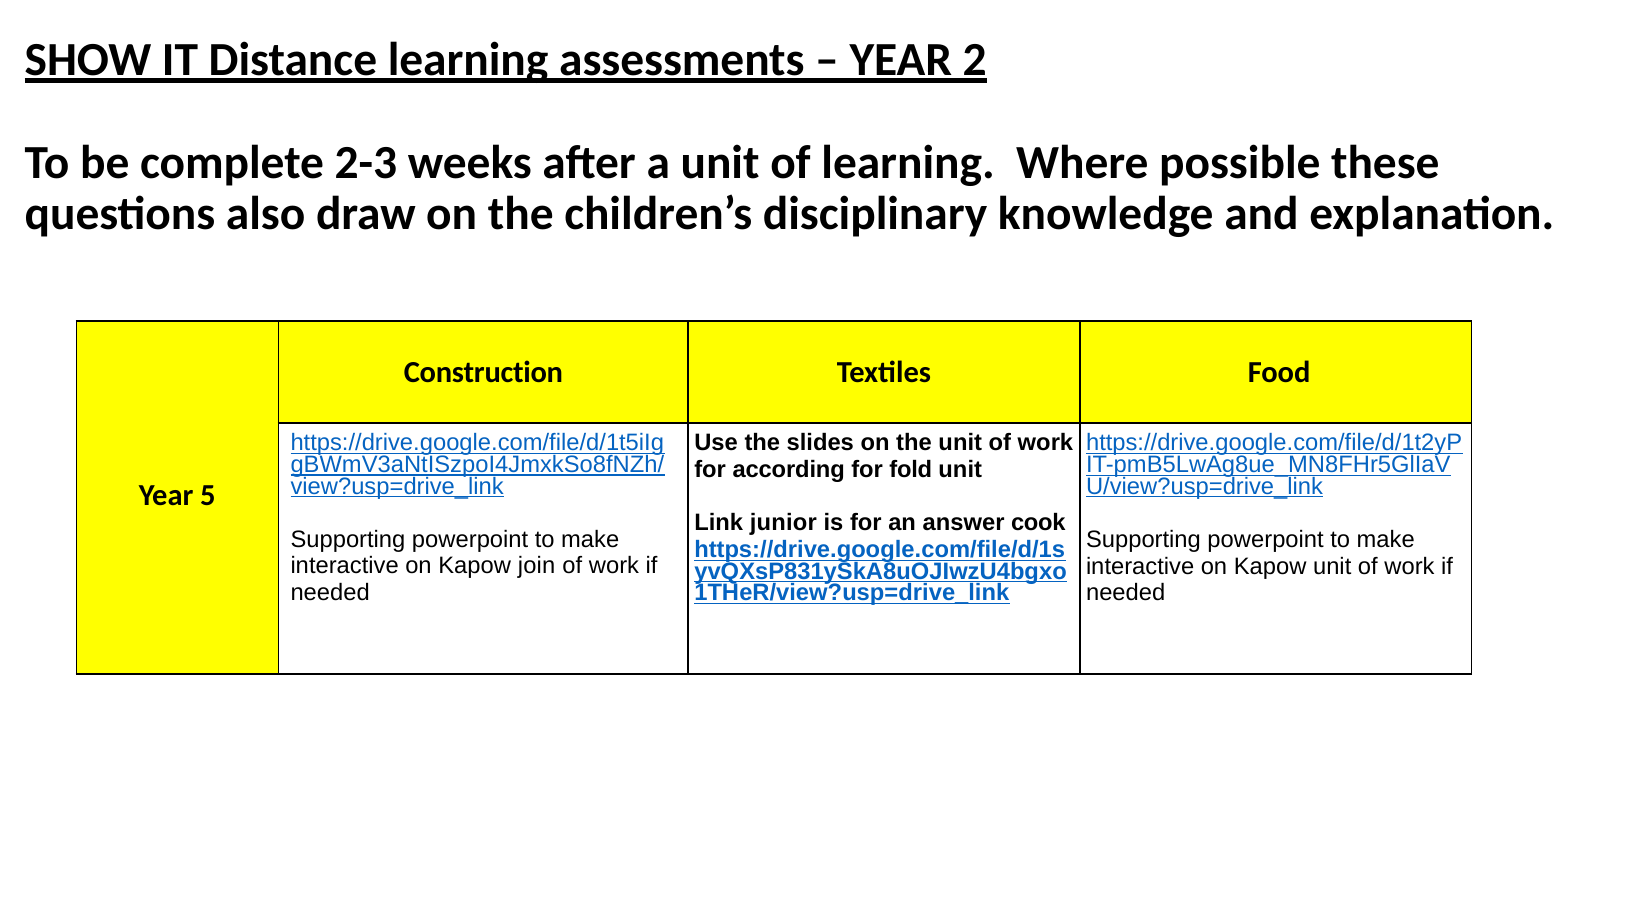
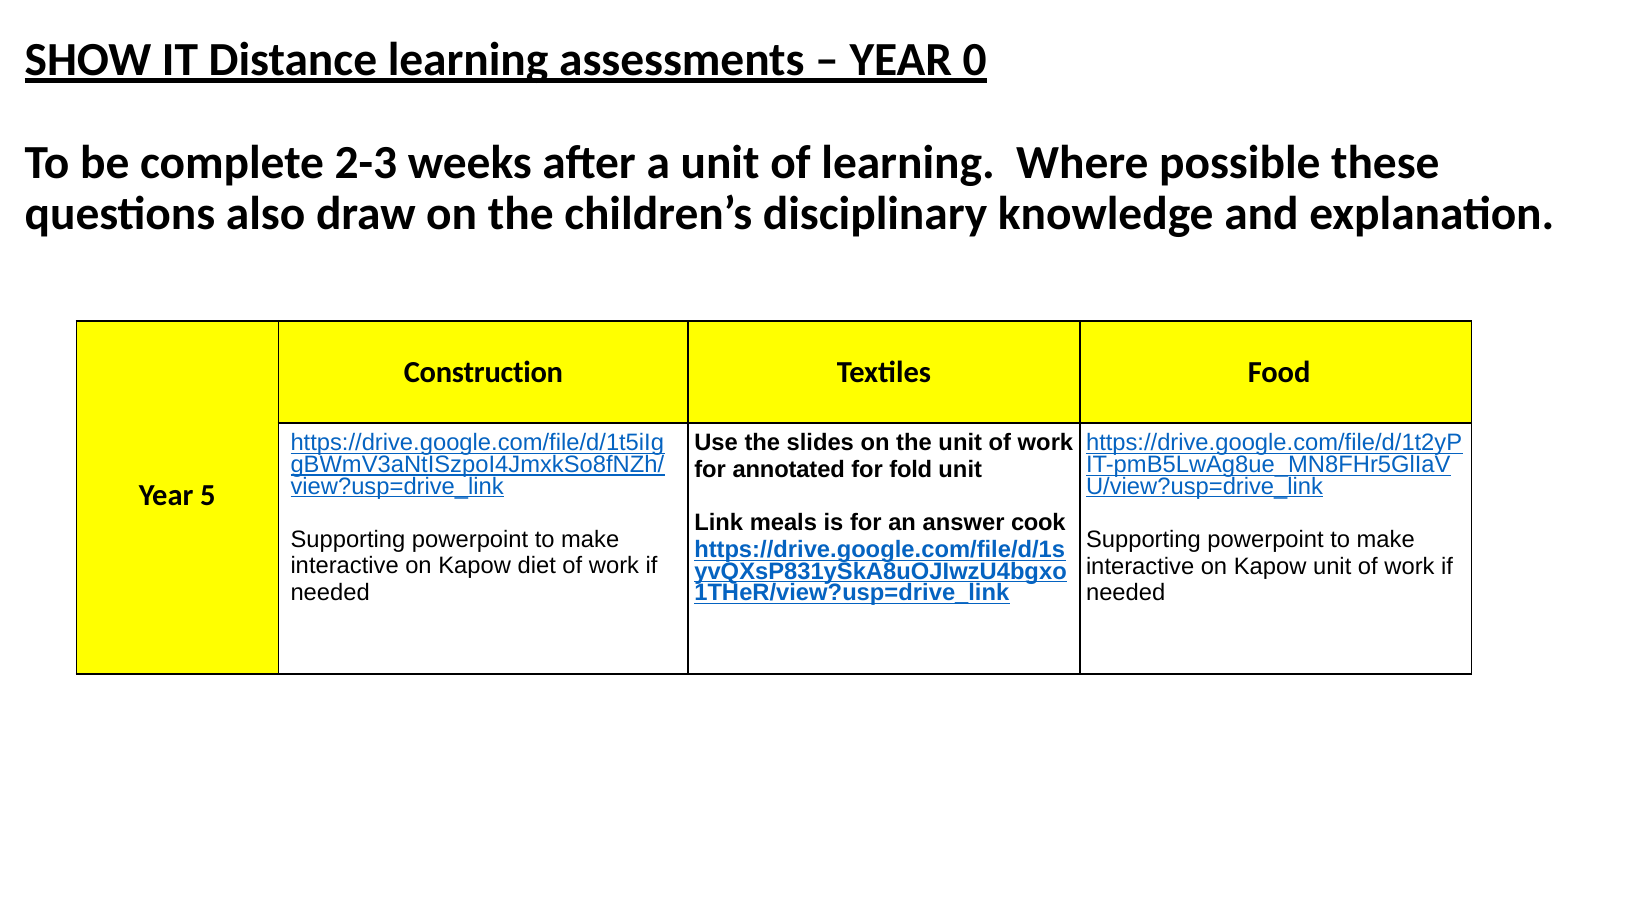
2: 2 -> 0
according: according -> annotated
junior: junior -> meals
join: join -> diet
